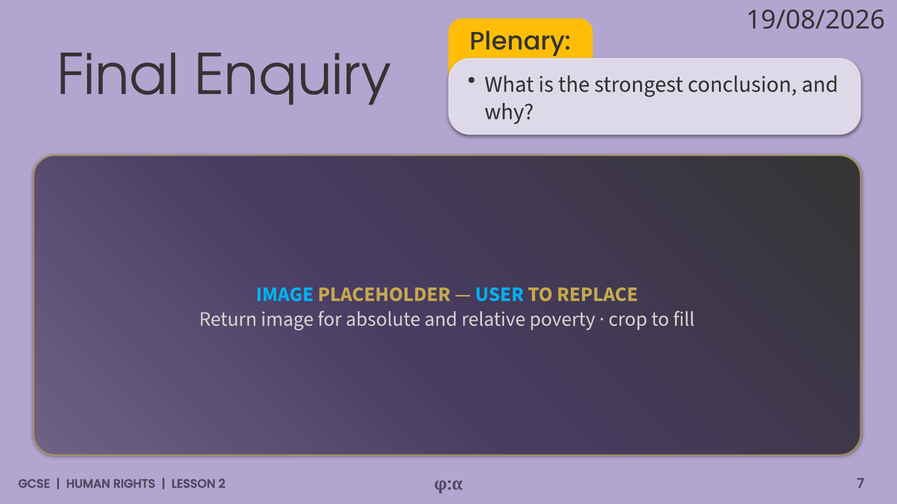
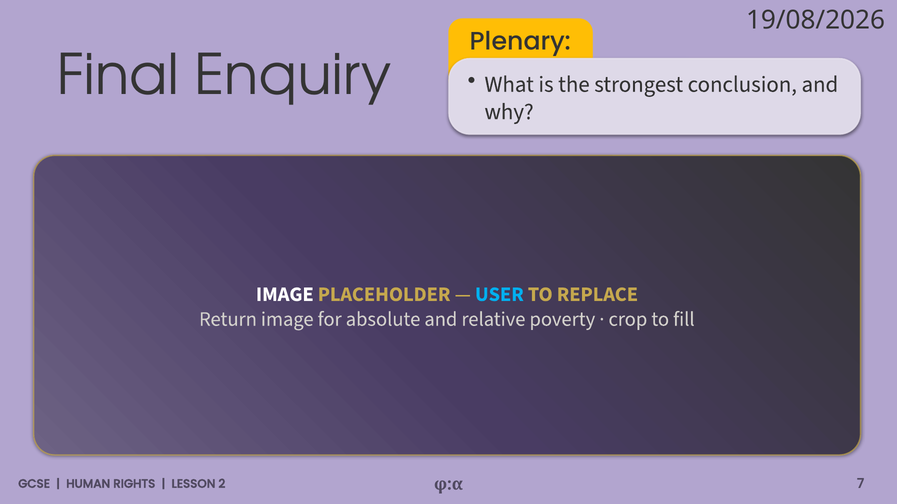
IMAGE colour: light blue -> white
